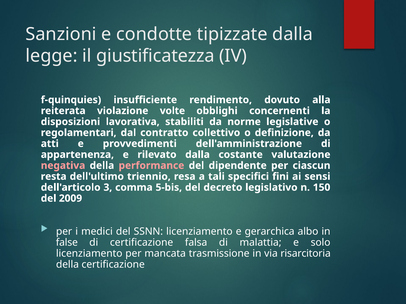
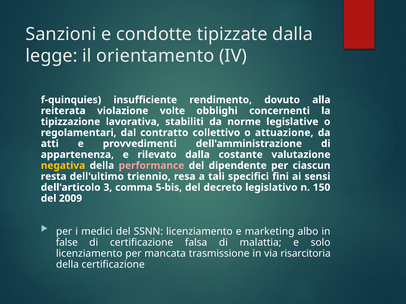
giustificatezza: giustificatezza -> orientamento
disposizioni: disposizioni -> tipizzazione
definizione: definizione -> attuazione
negativa colour: pink -> yellow
gerarchica: gerarchica -> marketing
